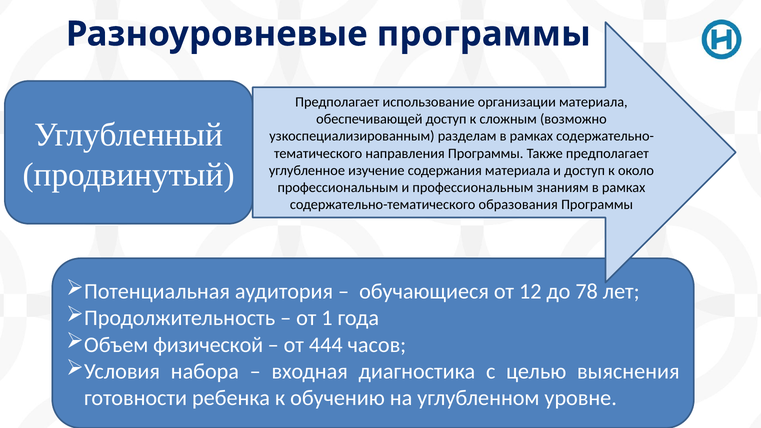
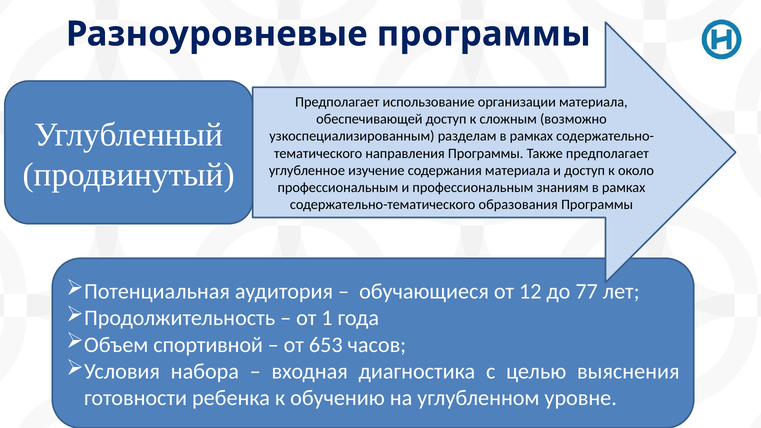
78: 78 -> 77
физической: физической -> спортивной
444: 444 -> 653
